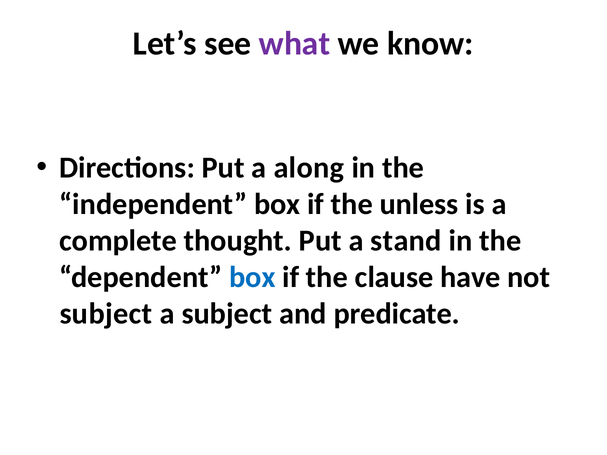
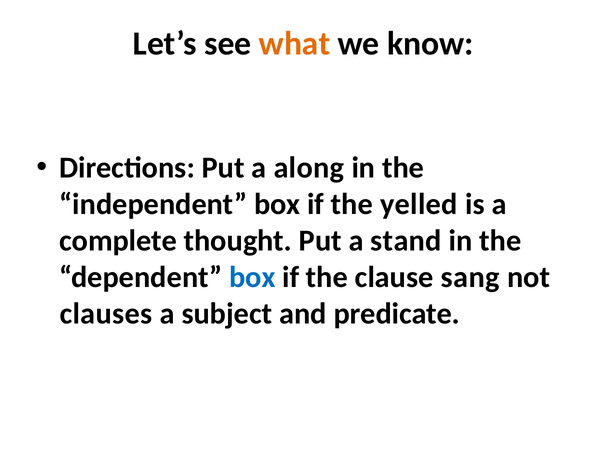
what colour: purple -> orange
unless: unless -> yelled
have: have -> sang
subject at (106, 314): subject -> clauses
